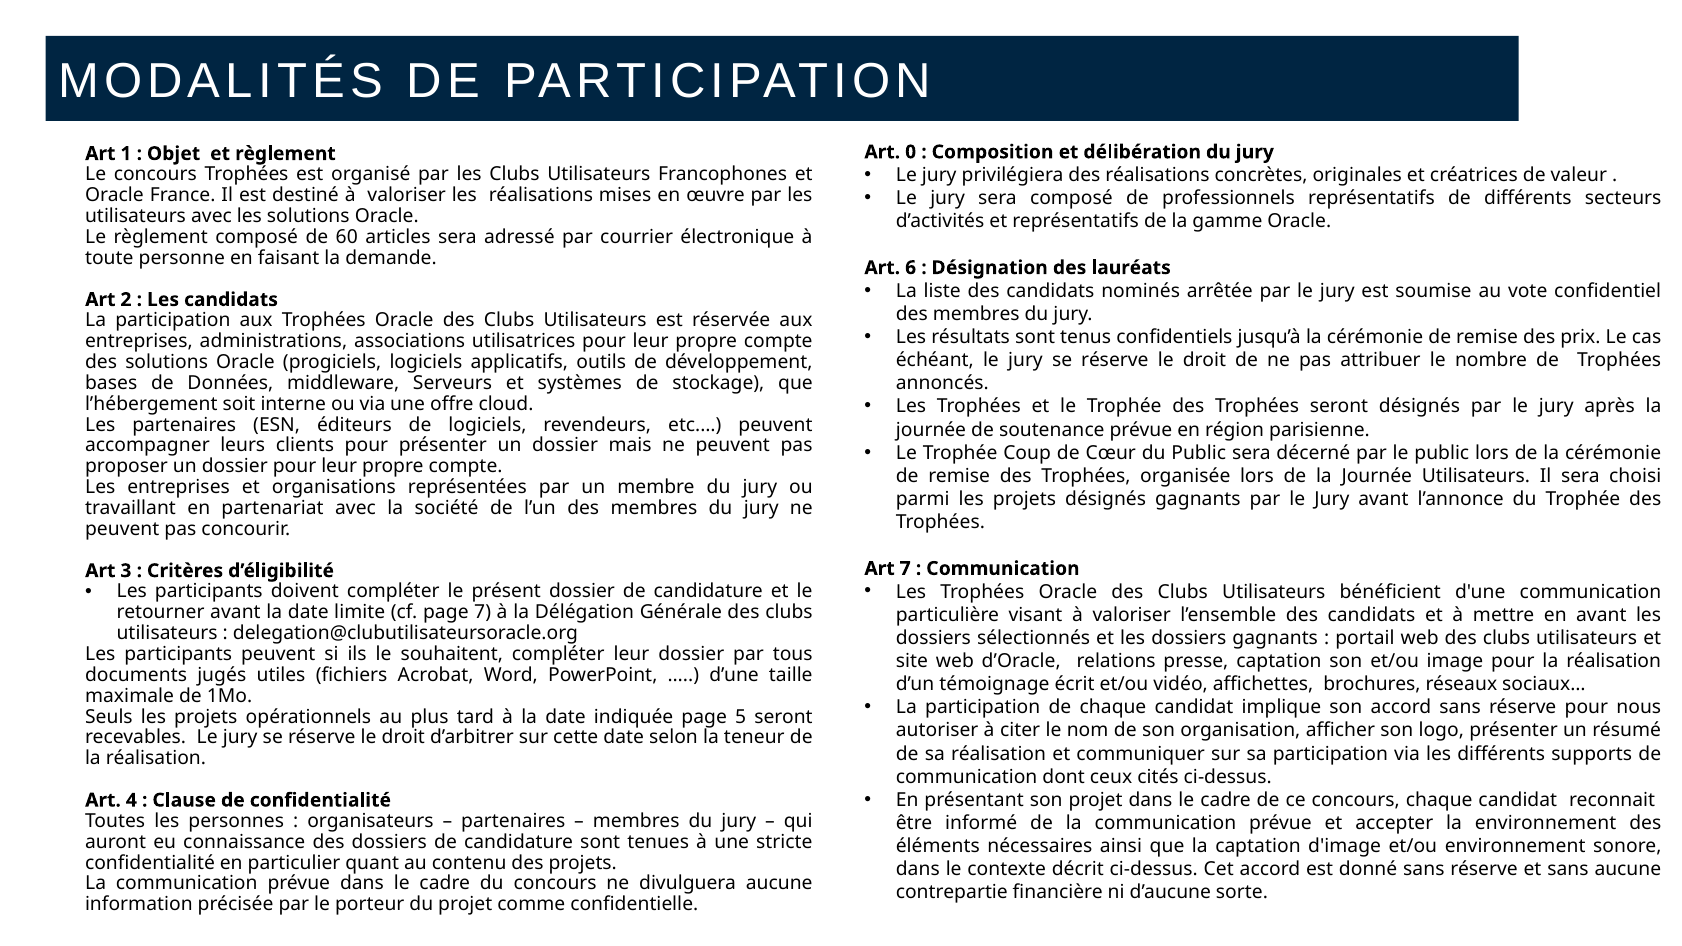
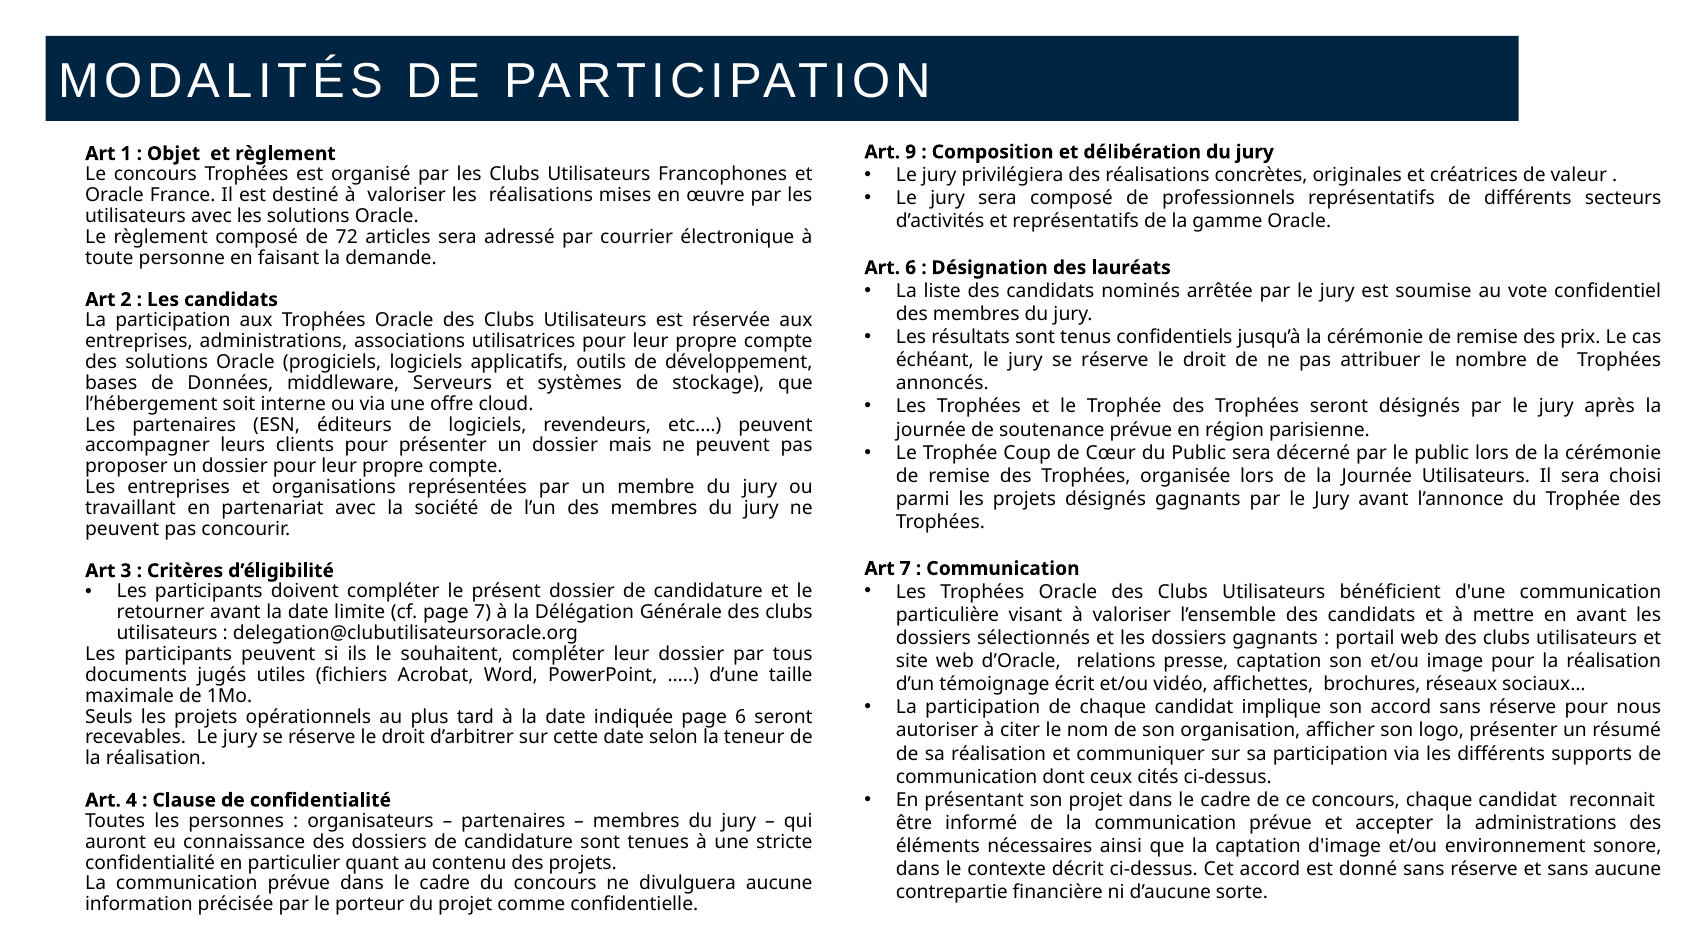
0: 0 -> 9
60: 60 -> 72
page 5: 5 -> 6
la environnement: environnement -> administrations
